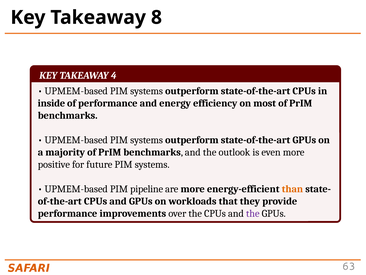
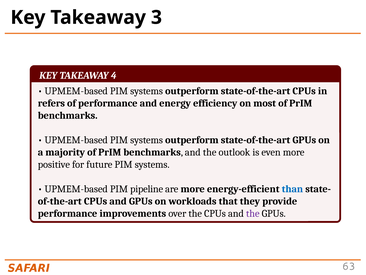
8: 8 -> 3
inside: inside -> refers
than colour: orange -> blue
